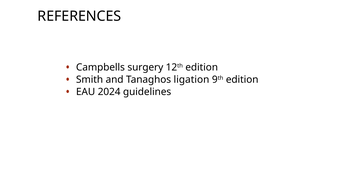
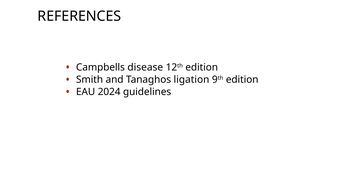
surgery: surgery -> disease
